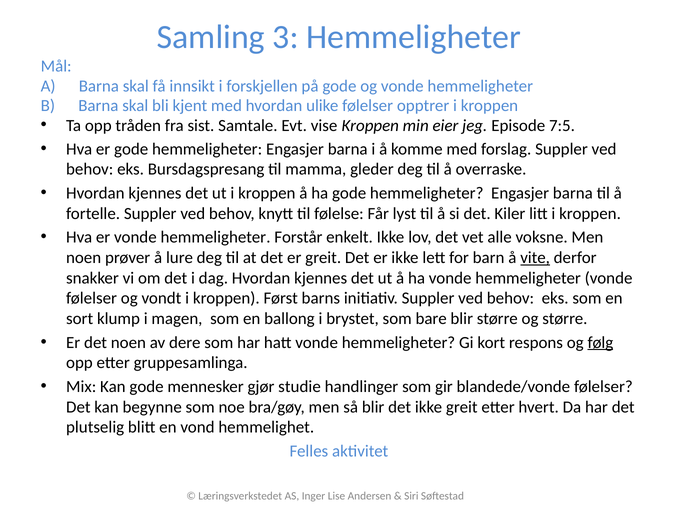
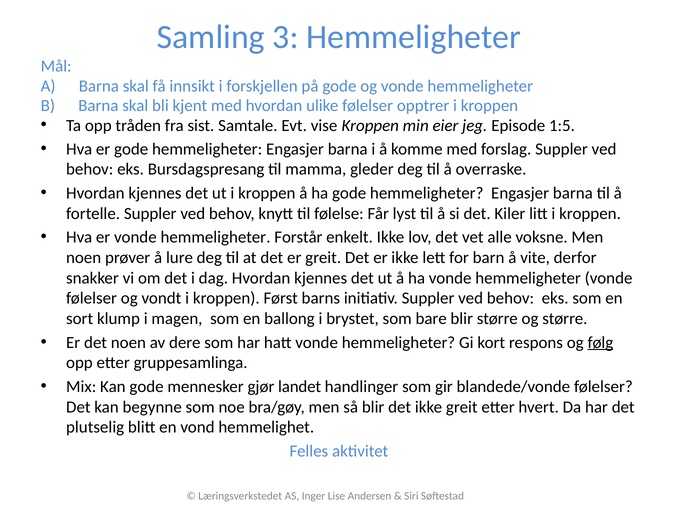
7:5: 7:5 -> 1:5
vite underline: present -> none
studie: studie -> landet
